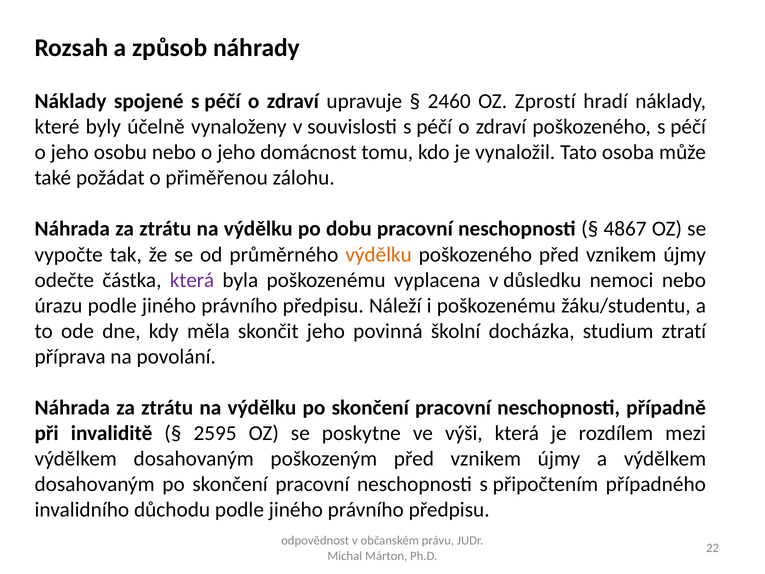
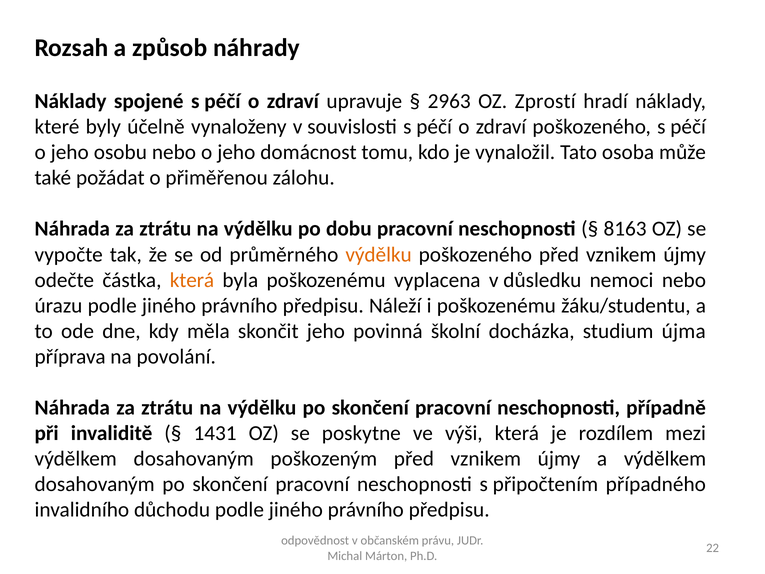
2460: 2460 -> 2963
4867: 4867 -> 8163
která at (192, 280) colour: purple -> orange
ztratí: ztratí -> újma
2595: 2595 -> 1431
